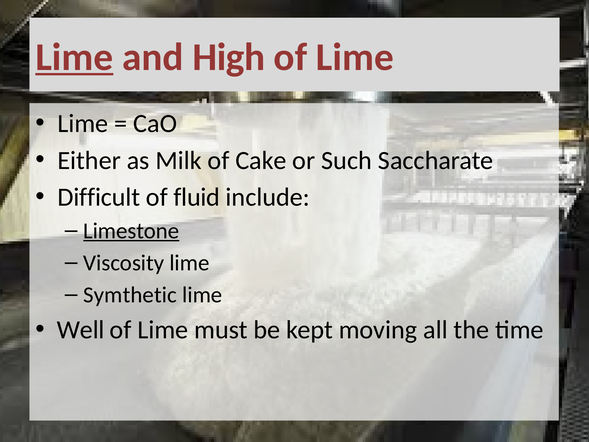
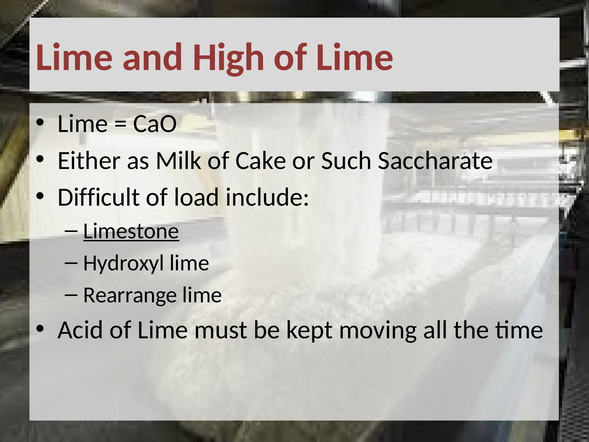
Lime at (74, 57) underline: present -> none
fluid: fluid -> load
Viscosity: Viscosity -> Hydroxyl
Symthetic: Symthetic -> Rearrange
Well: Well -> Acid
